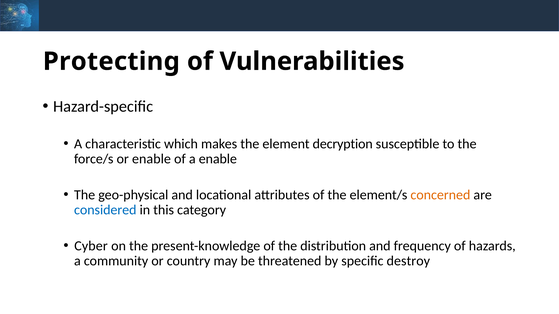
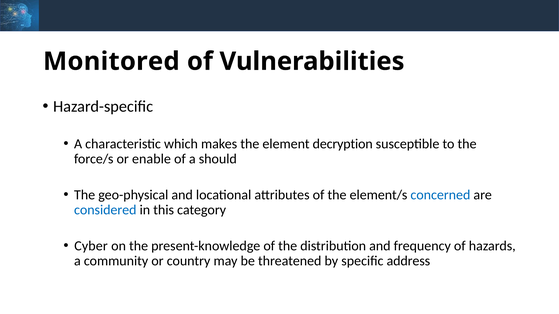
Protecting: Protecting -> Monitored
a enable: enable -> should
concerned colour: orange -> blue
destroy: destroy -> address
